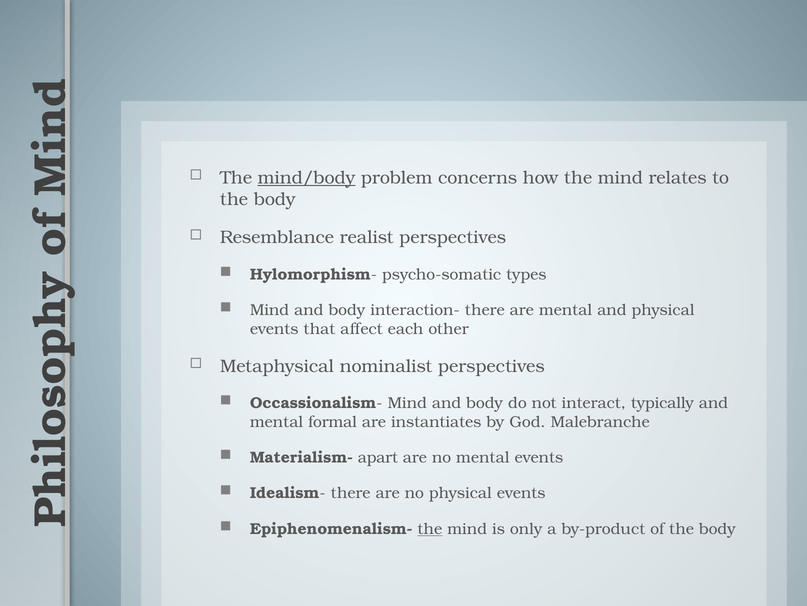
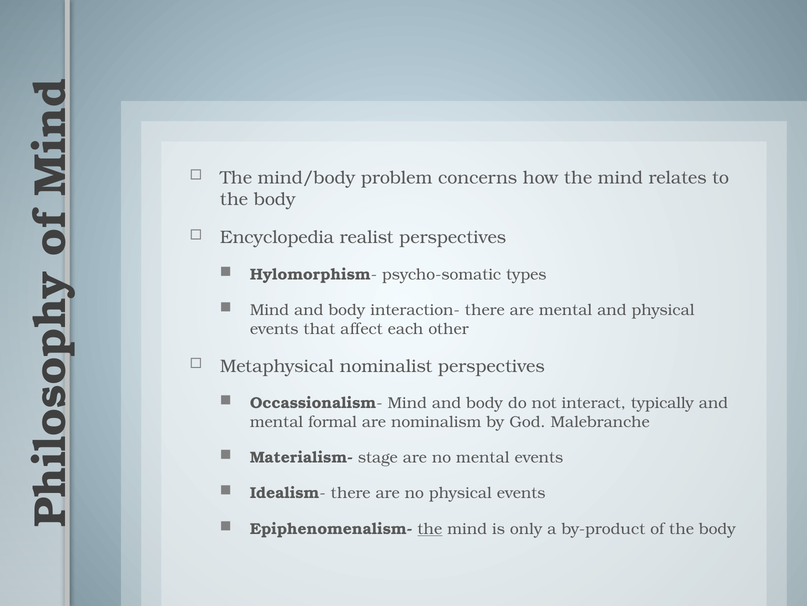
mind/body underline: present -> none
Resemblance: Resemblance -> Encyclopedia
instantiates: instantiates -> nominalism
apart: apart -> stage
